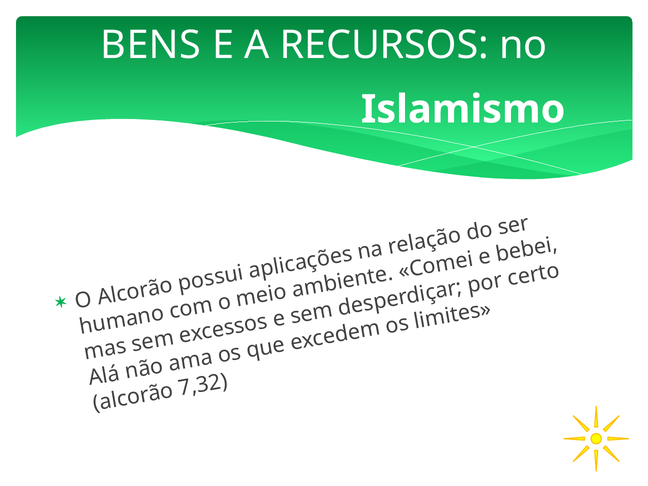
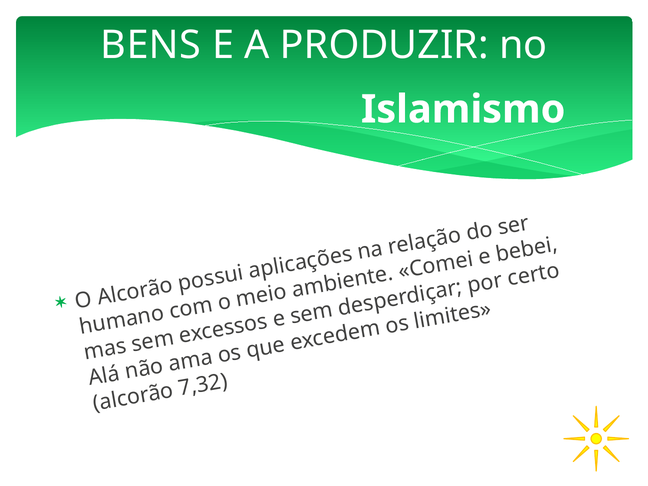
RECURSOS: RECURSOS -> PRODUZIR
